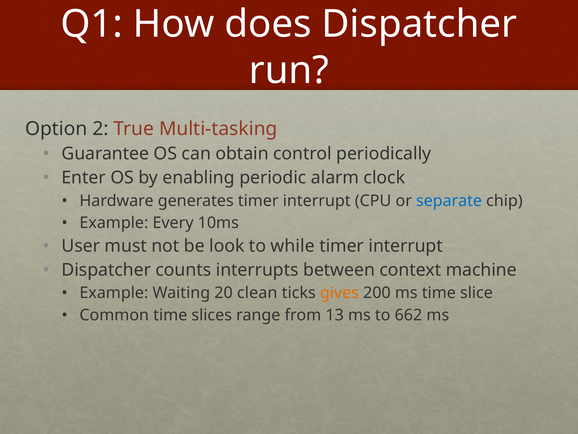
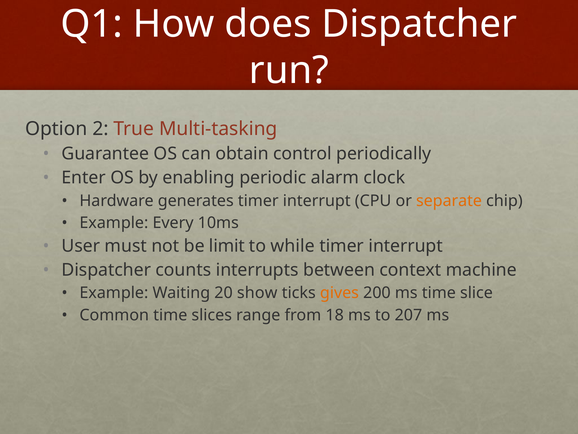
separate colour: blue -> orange
look: look -> limit
clean: clean -> show
13: 13 -> 18
662: 662 -> 207
